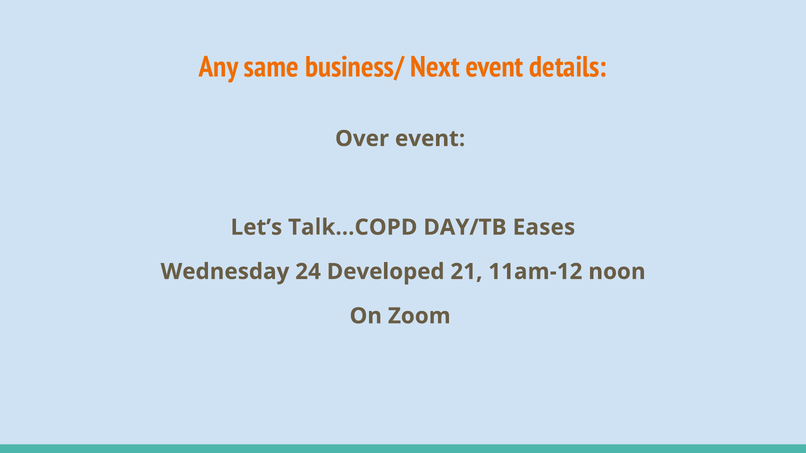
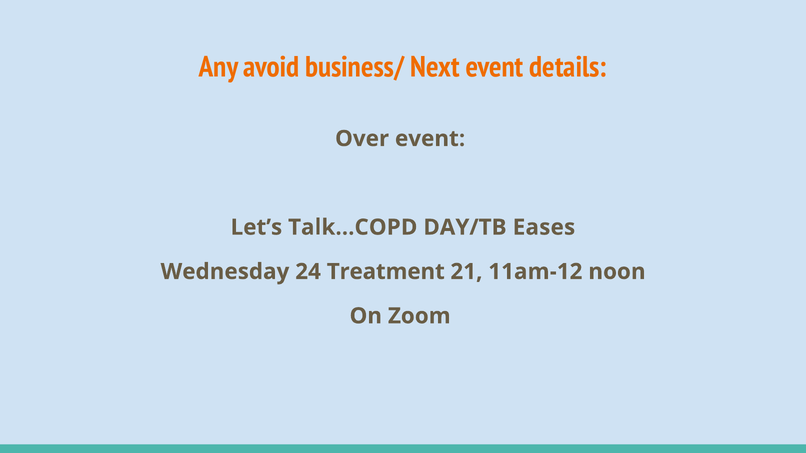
same: same -> avoid
Developed: Developed -> Treatment
